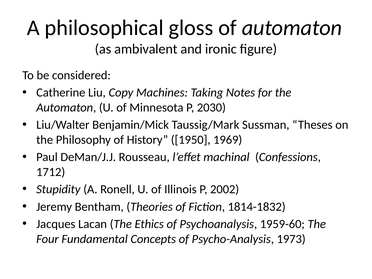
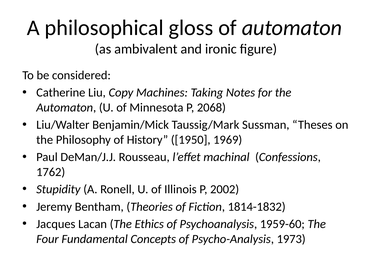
2030: 2030 -> 2068
1712: 1712 -> 1762
